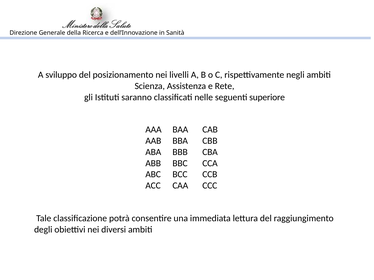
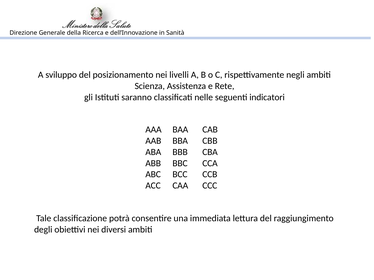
superiore: superiore -> indicatori
